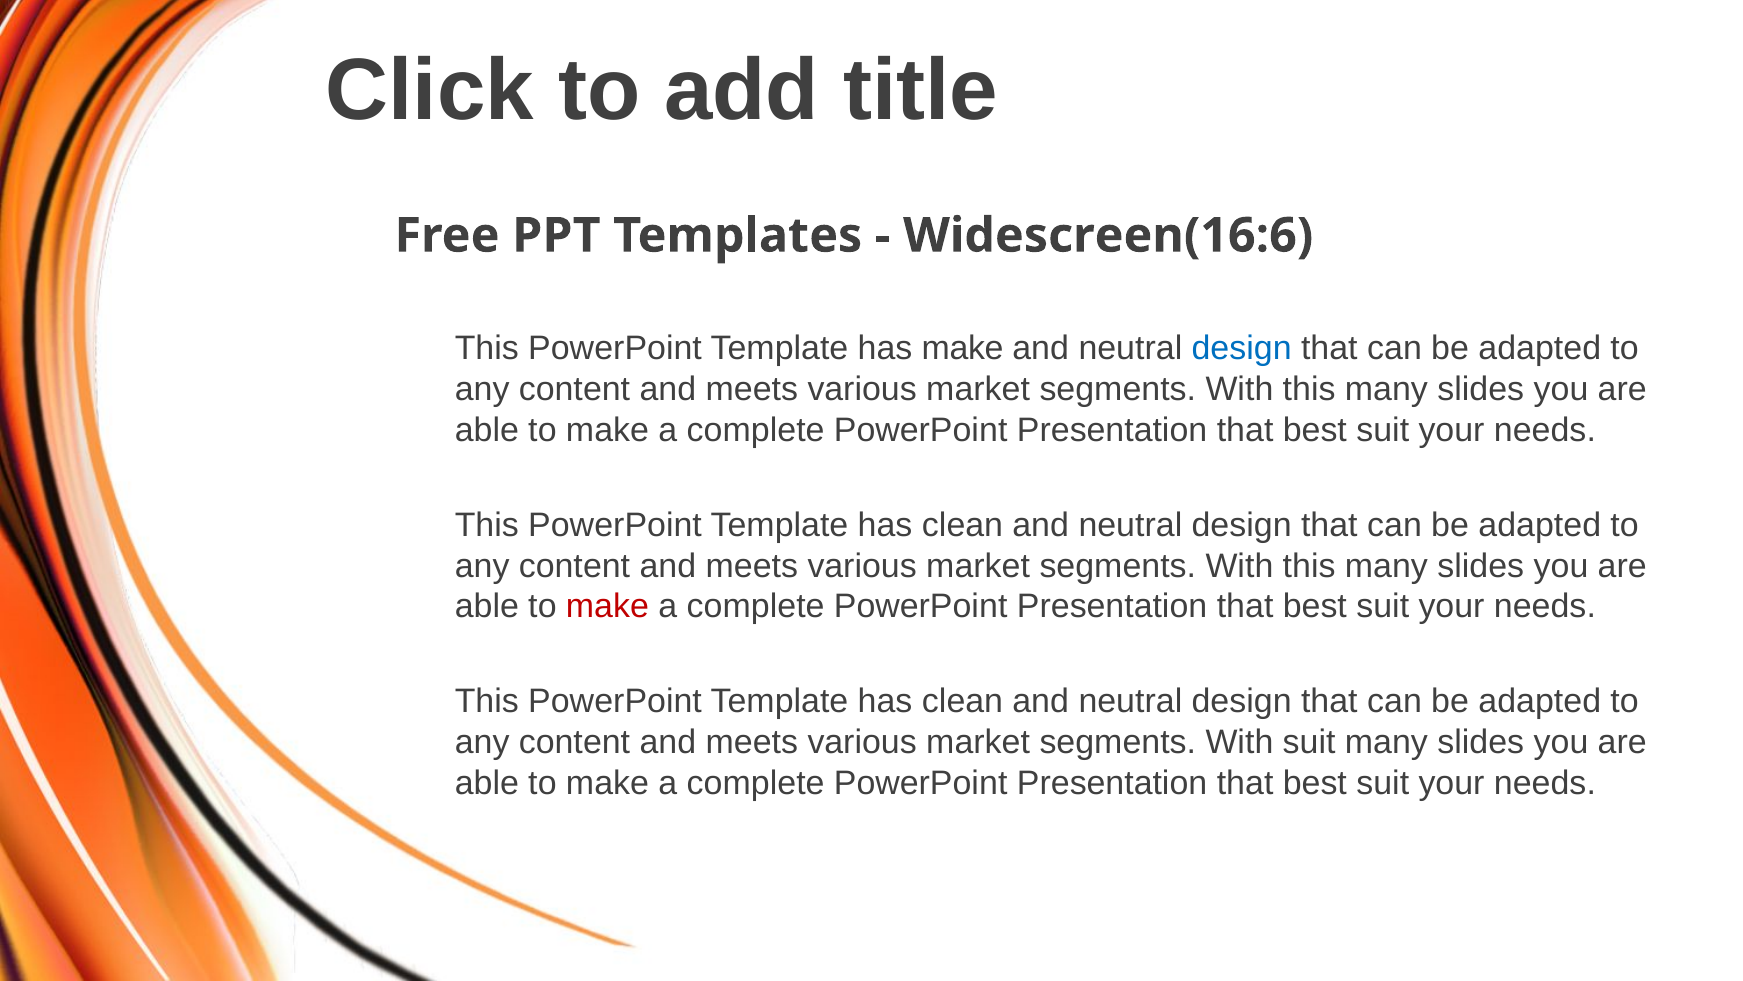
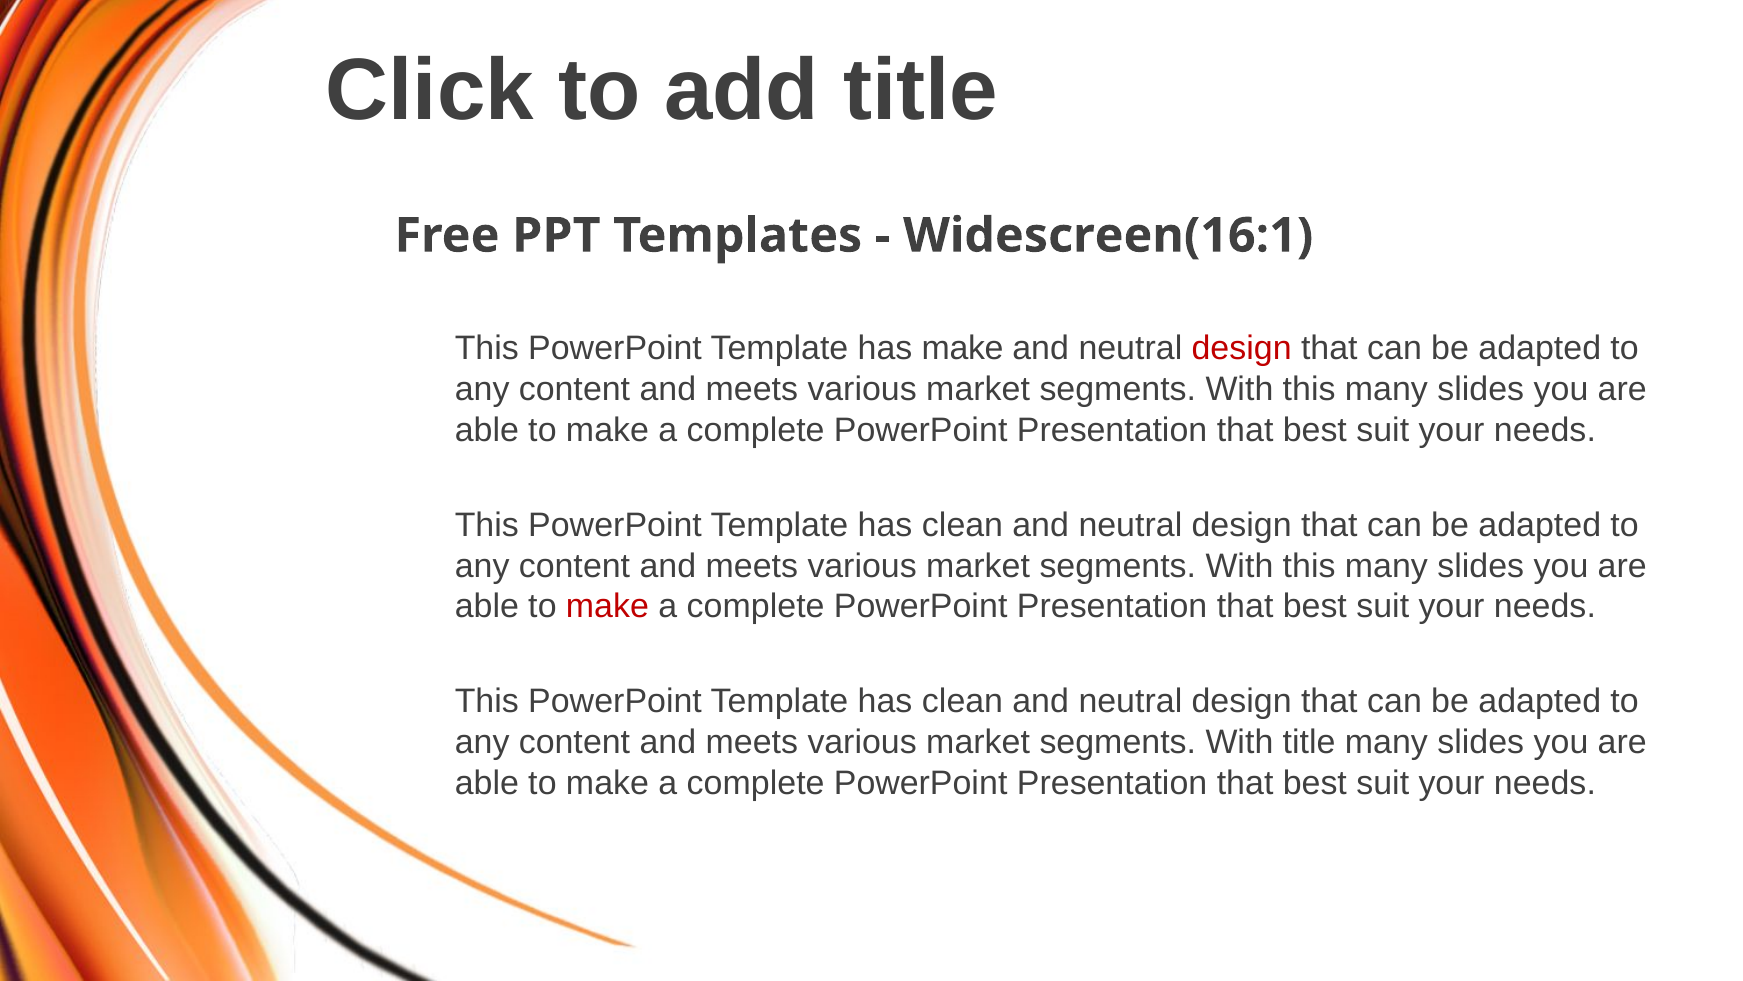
Widescreen(16:6: Widescreen(16:6 -> Widescreen(16:1
design at (1242, 349) colour: blue -> red
With suit: suit -> title
